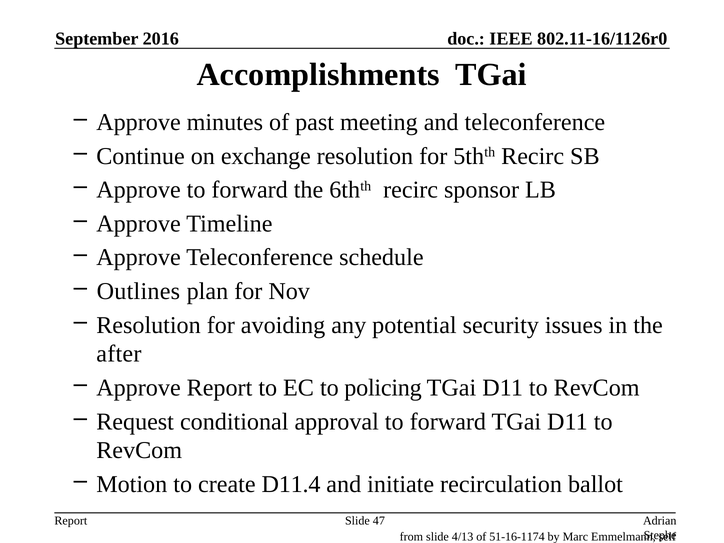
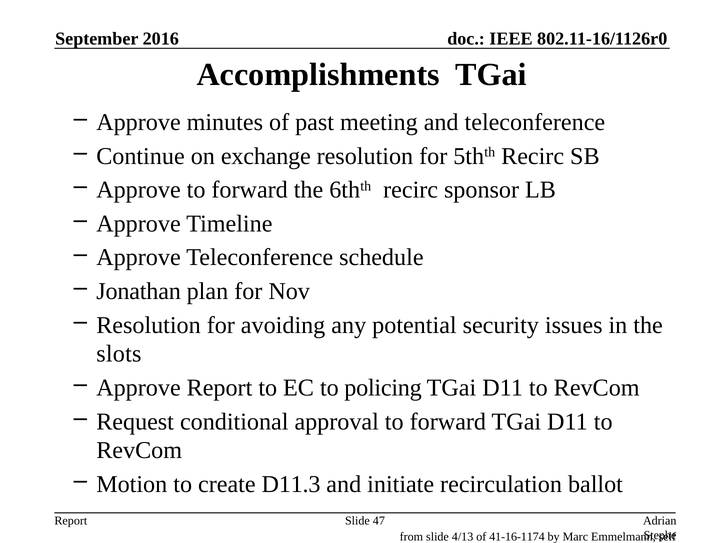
Outlines: Outlines -> Jonathan
after: after -> slots
D11.4: D11.4 -> D11.3
51-16-1174: 51-16-1174 -> 41-16-1174
